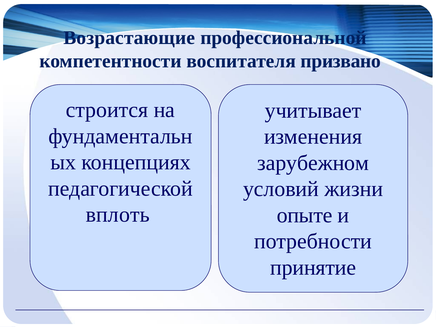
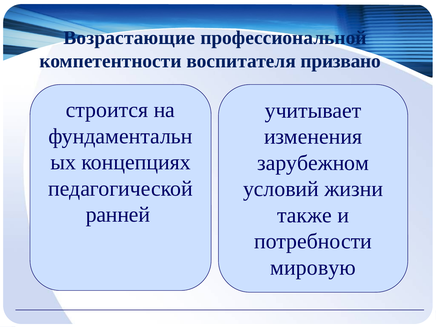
вплоть: вплоть -> ранней
опыте: опыте -> также
принятие: принятие -> мировую
